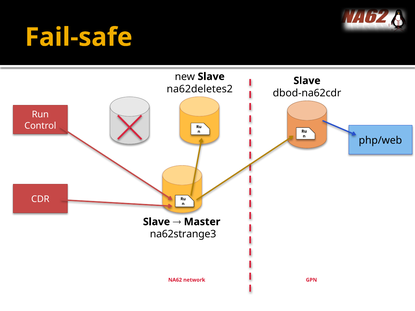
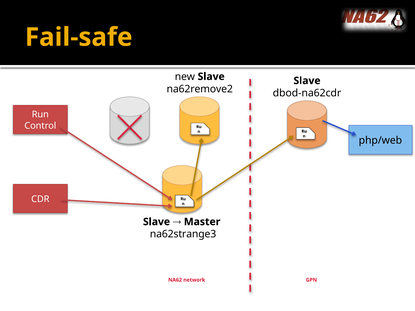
na62deletes2: na62deletes2 -> na62remove2
